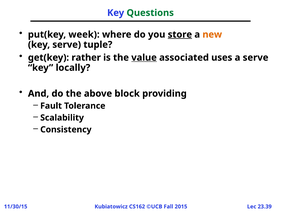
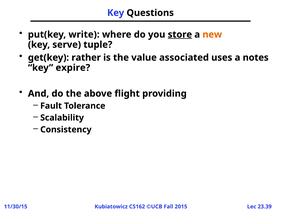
Questions colour: green -> black
week: week -> write
value underline: present -> none
a serve: serve -> notes
locally: locally -> expire
block: block -> flight
